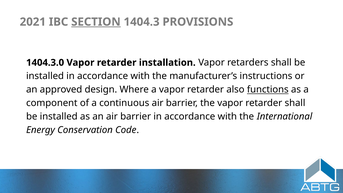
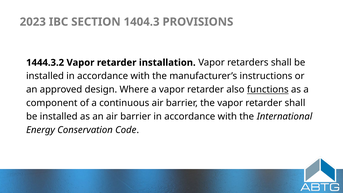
2021: 2021 -> 2023
SECTION underline: present -> none
1404.3.0: 1404.3.0 -> 1444.3.2
